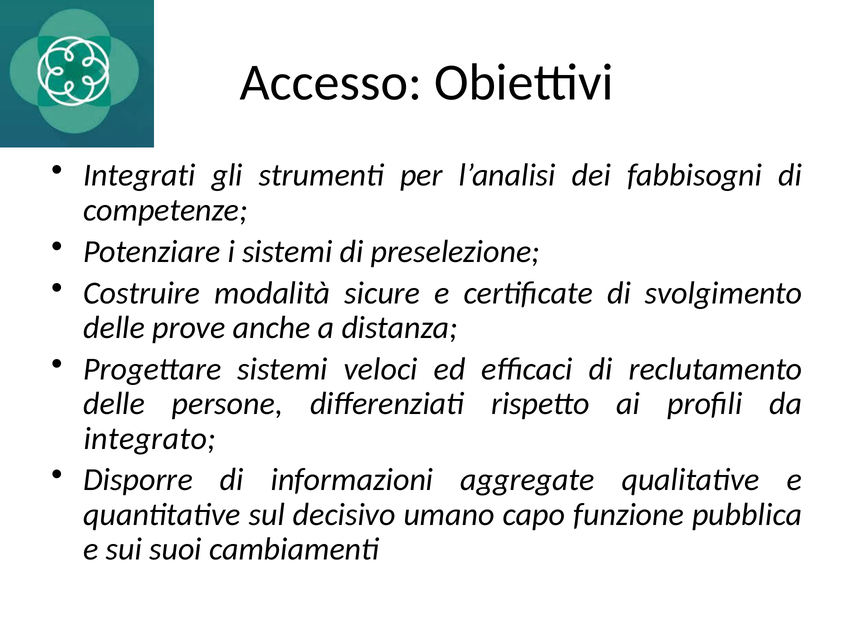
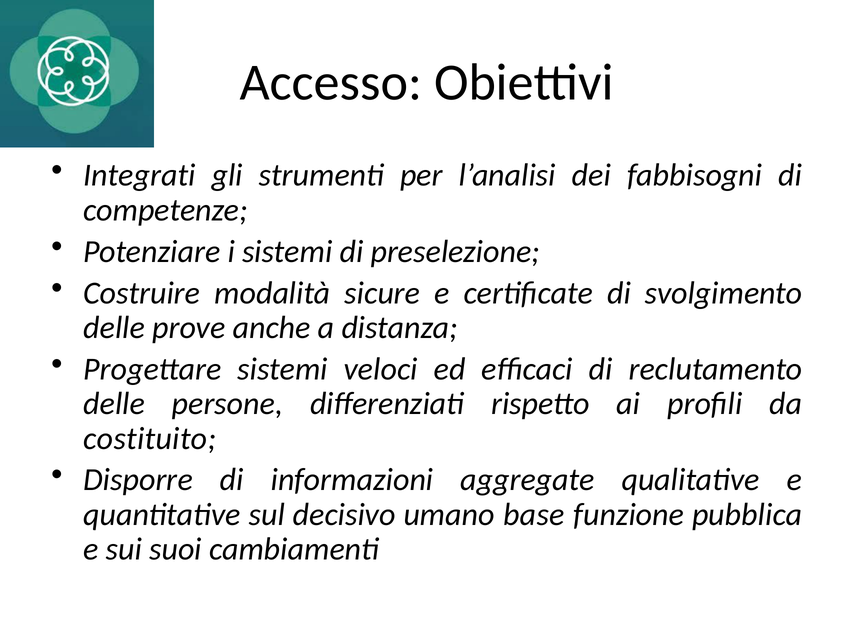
integrato: integrato -> costituito
capo: capo -> base
